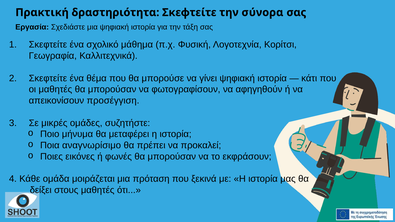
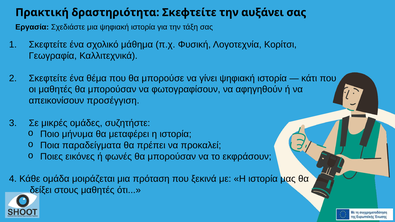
σύνορα: σύνορα -> αυξάνει
αναγνωρίσιμο: αναγνωρίσιμο -> παραδείγματα
